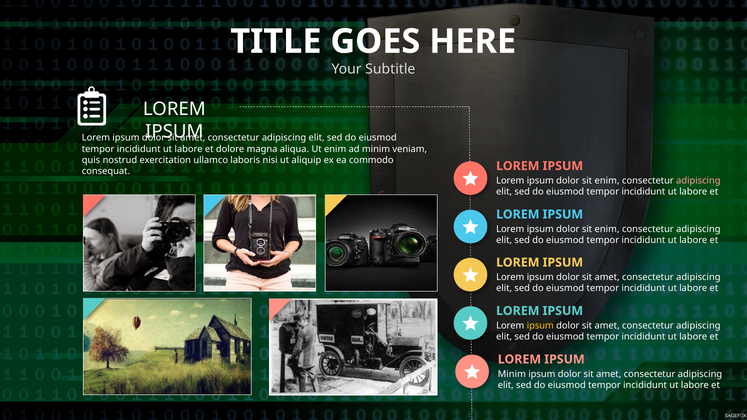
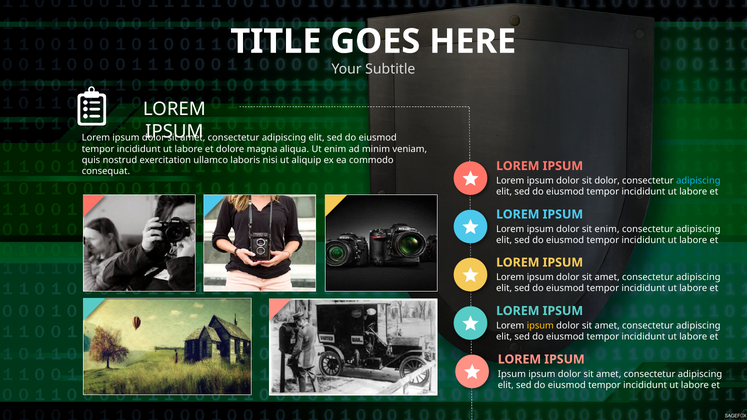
enim at (607, 181): enim -> dolor
adipiscing at (698, 181) colour: pink -> light blue
Minim at (512, 374): Minim -> Ipsum
